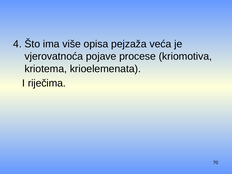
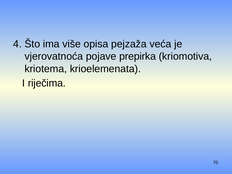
procese: procese -> prepirka
